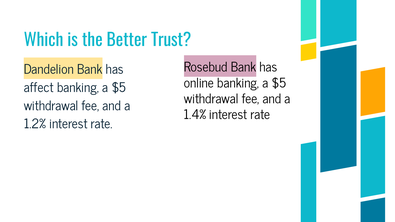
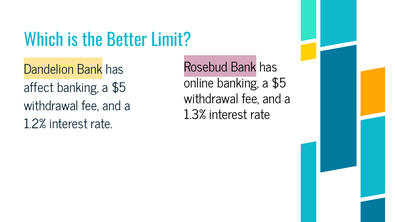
Trust: Trust -> Limit
1.4%: 1.4% -> 1.3%
